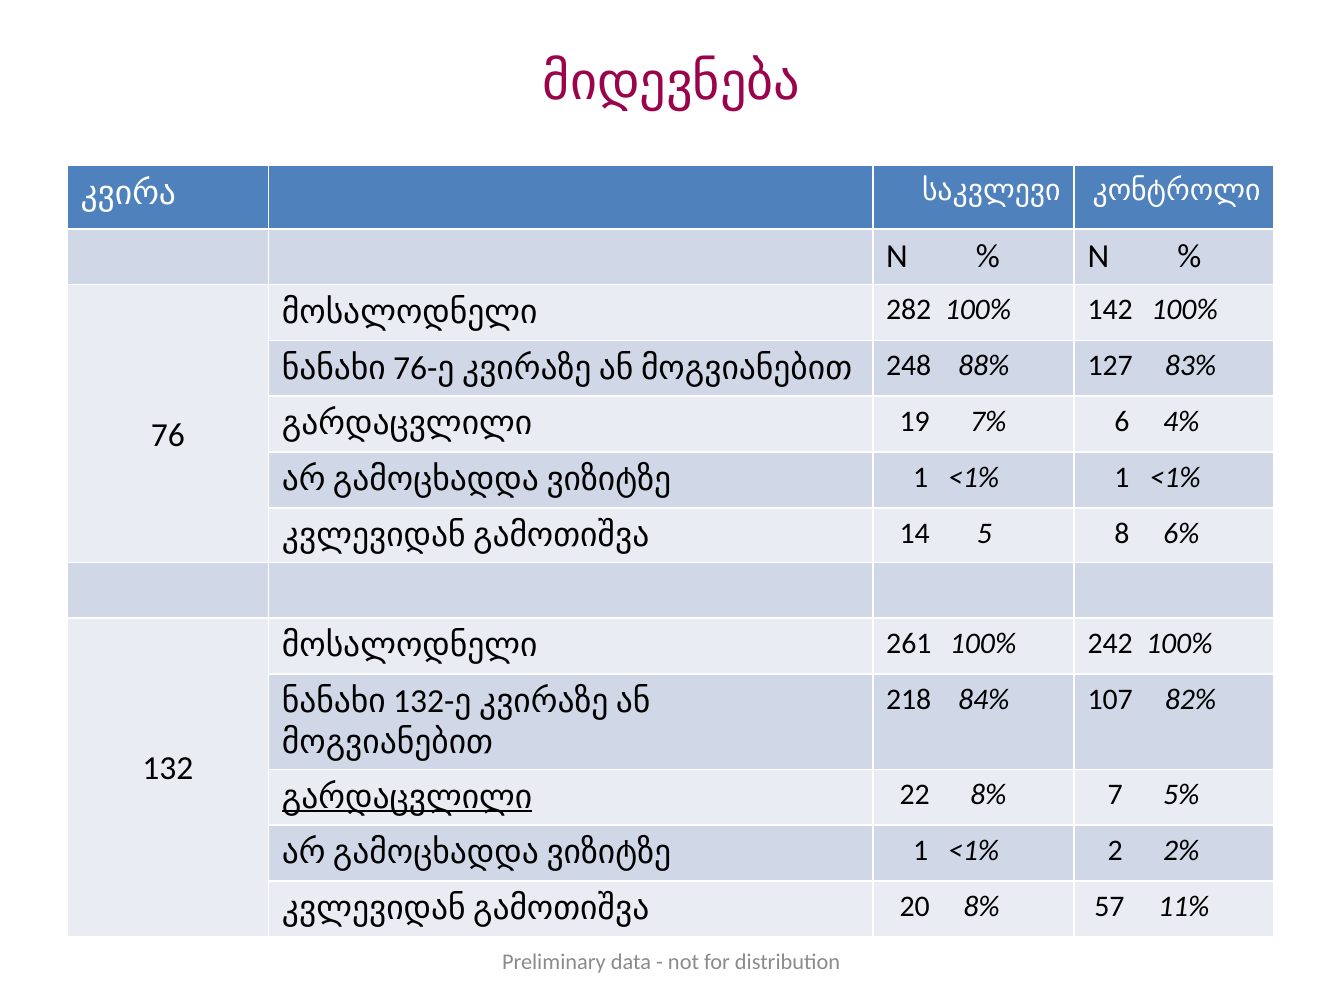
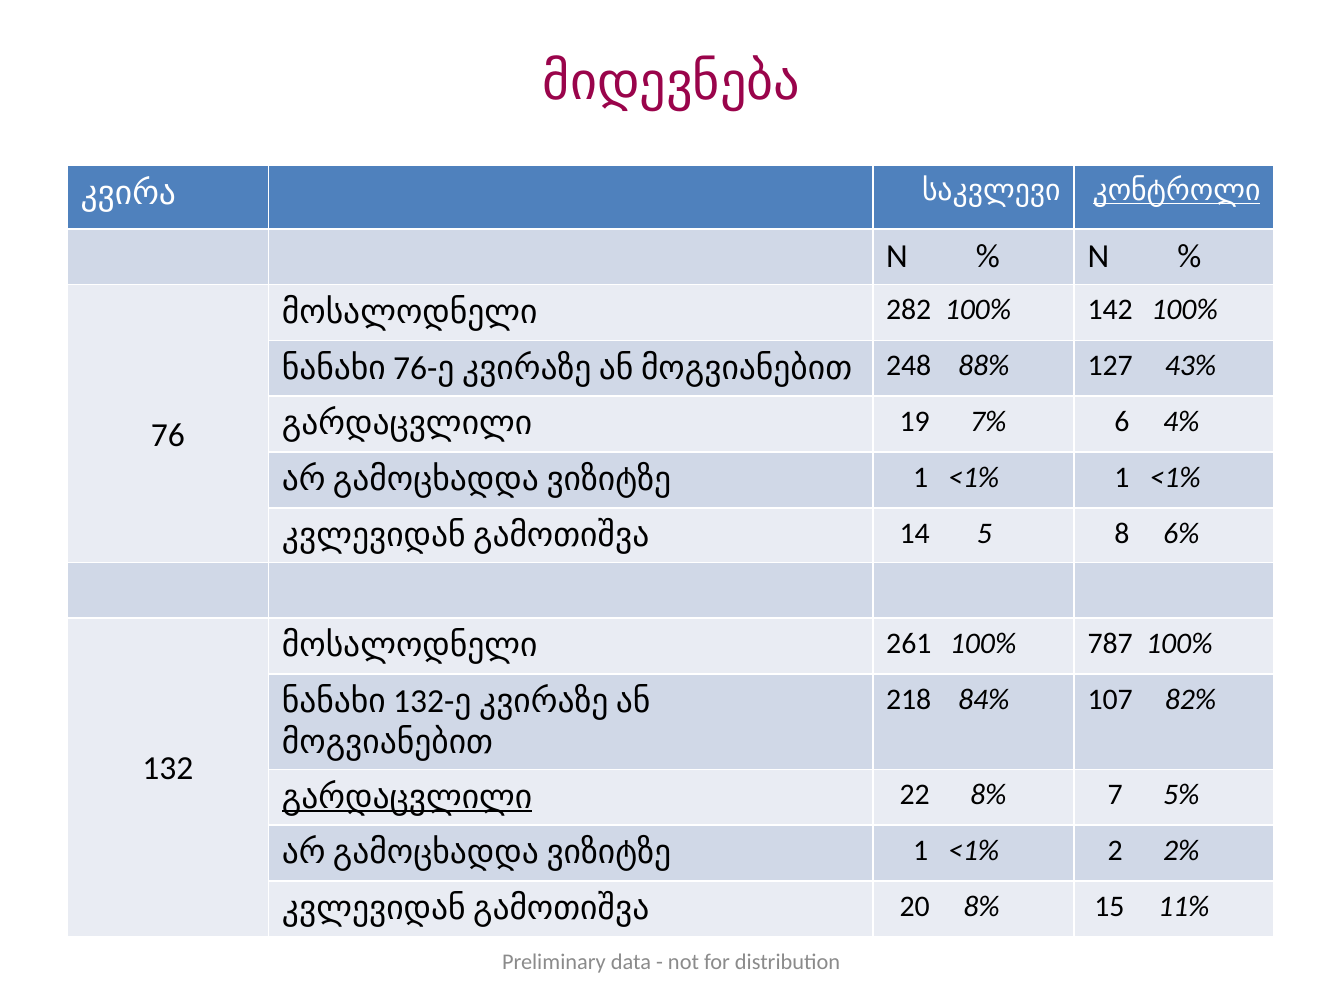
კონტროლი underline: none -> present
83%: 83% -> 43%
242: 242 -> 787
57: 57 -> 15
